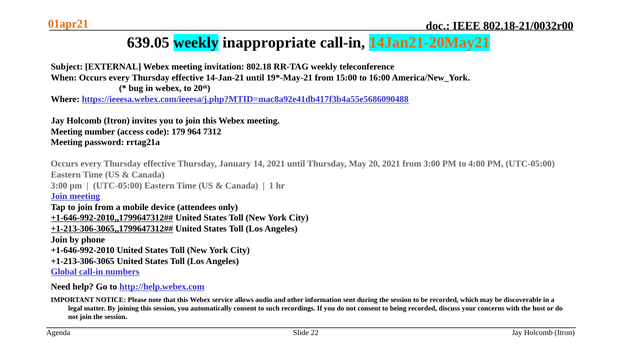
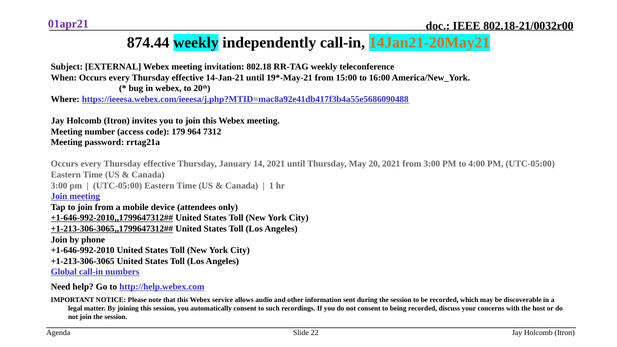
01apr21 colour: orange -> purple
639.05: 639.05 -> 874.44
inappropriate: inappropriate -> independently
